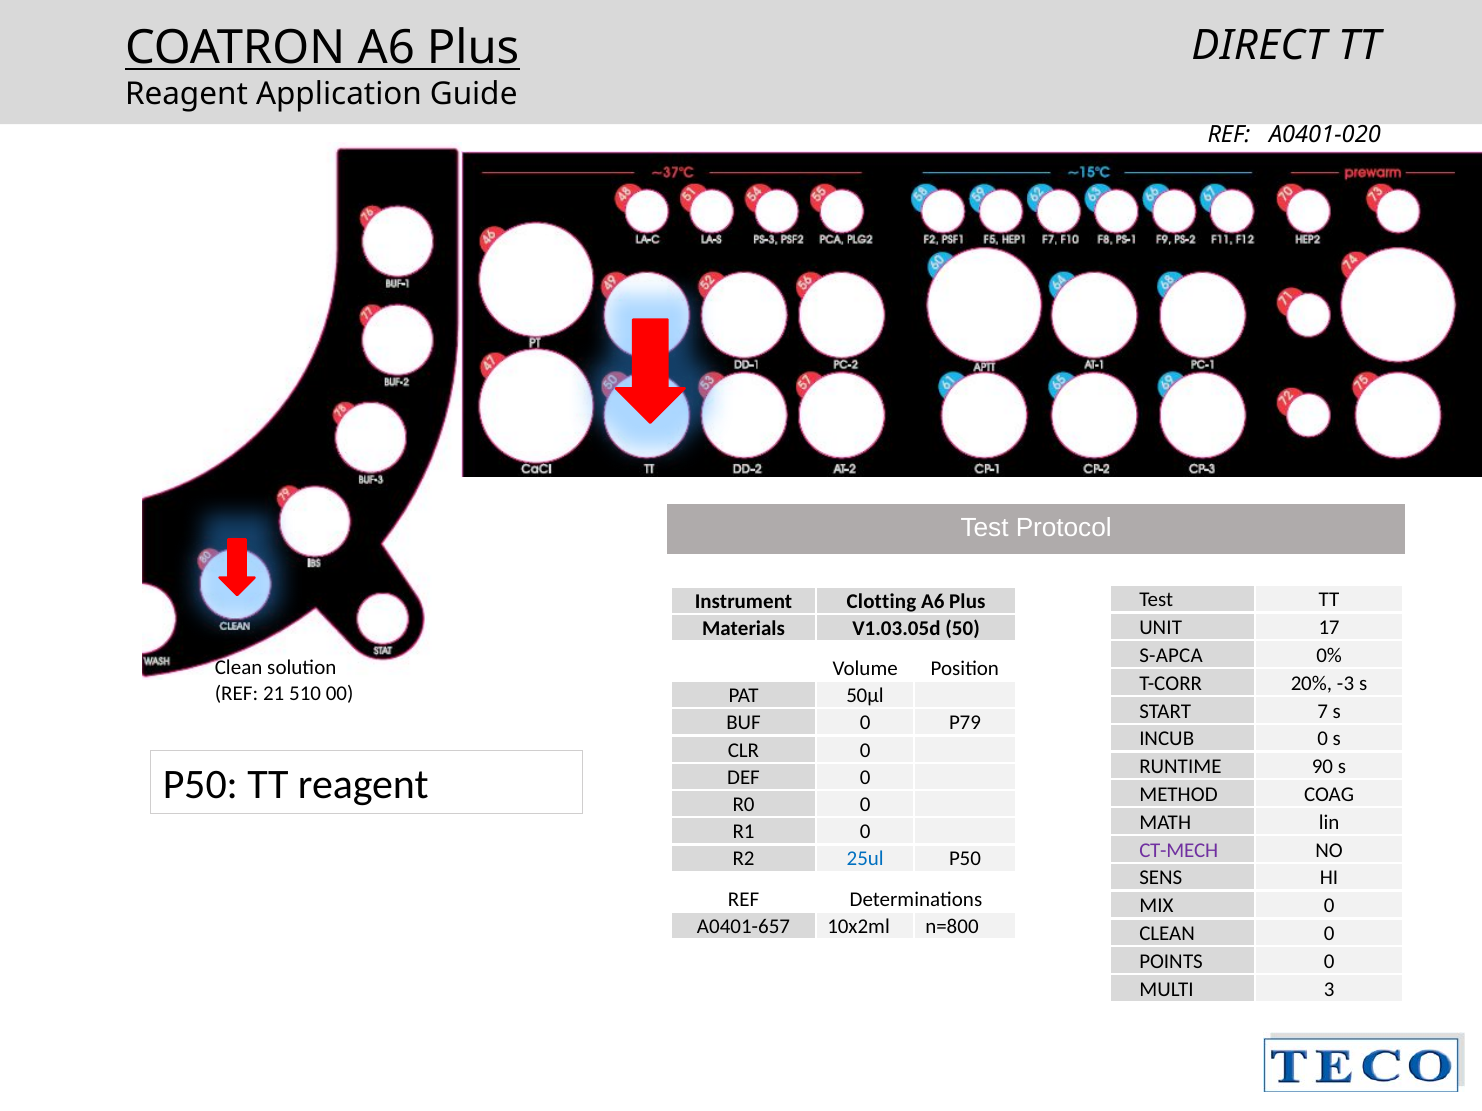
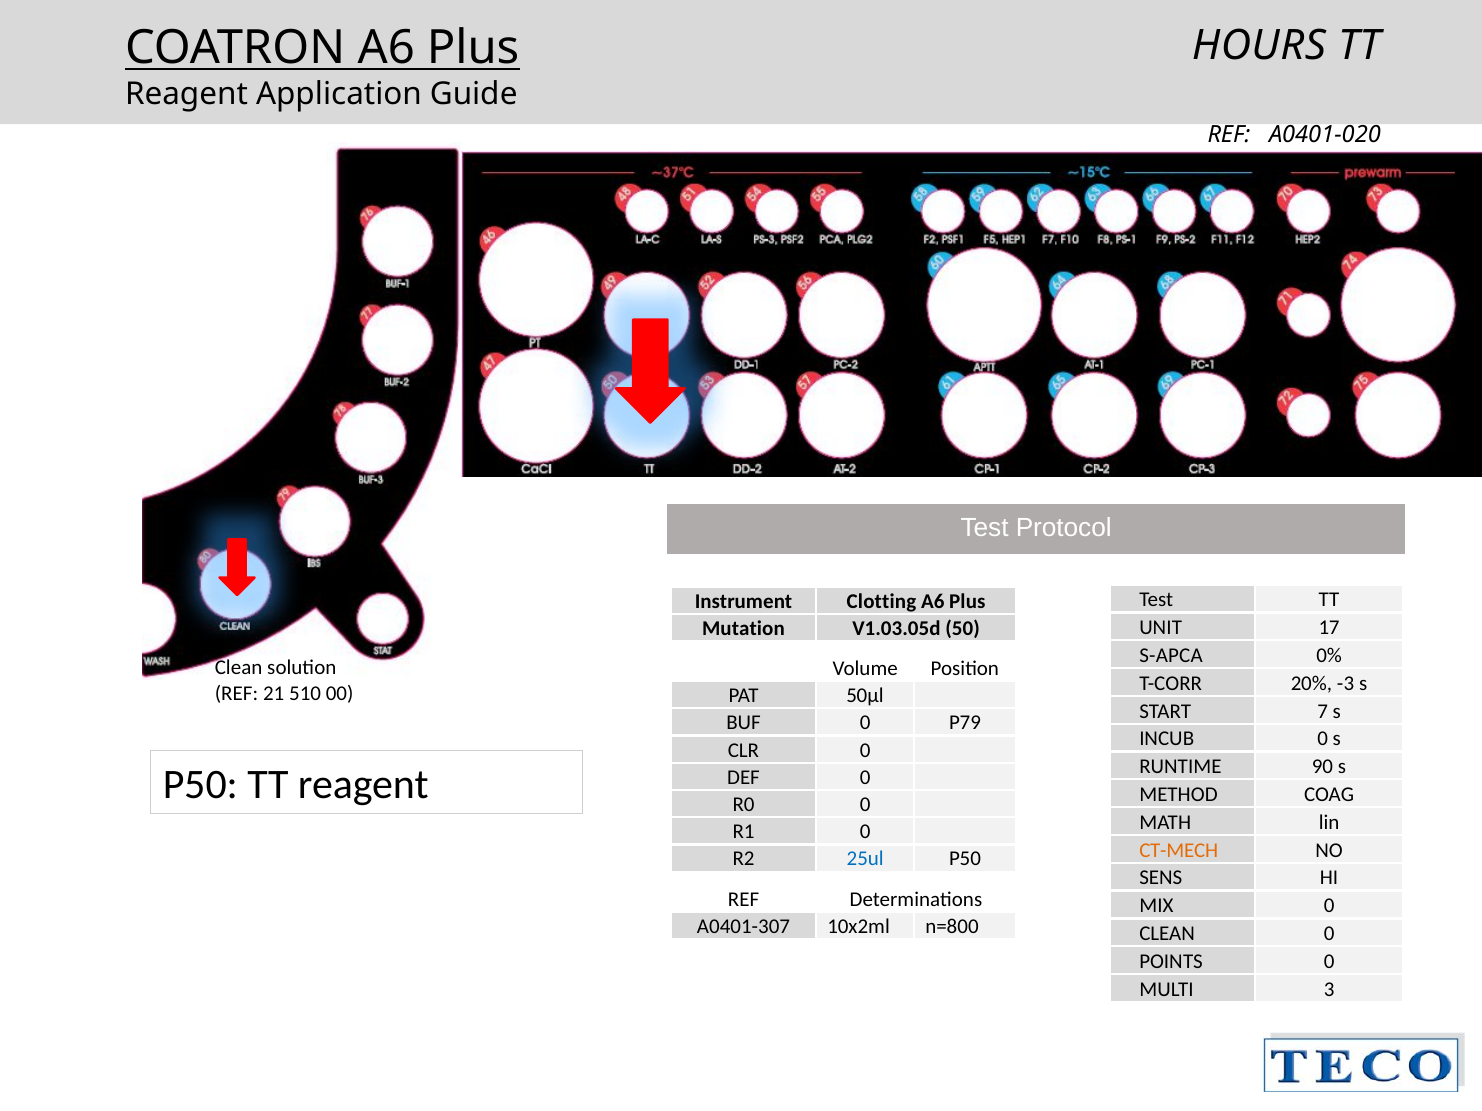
DIRECT: DIRECT -> HOURS
Materials: Materials -> Mutation
CT-MECH colour: purple -> orange
A0401-657: A0401-657 -> A0401-307
